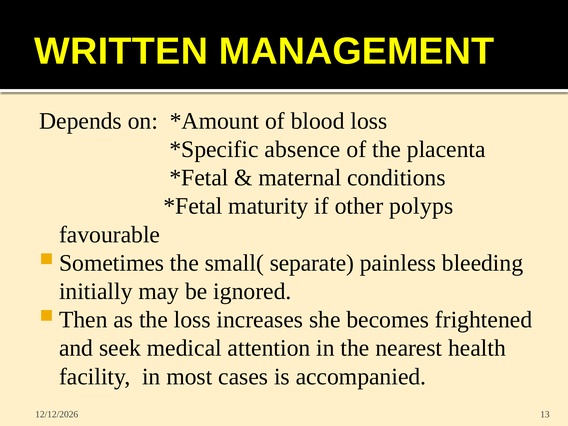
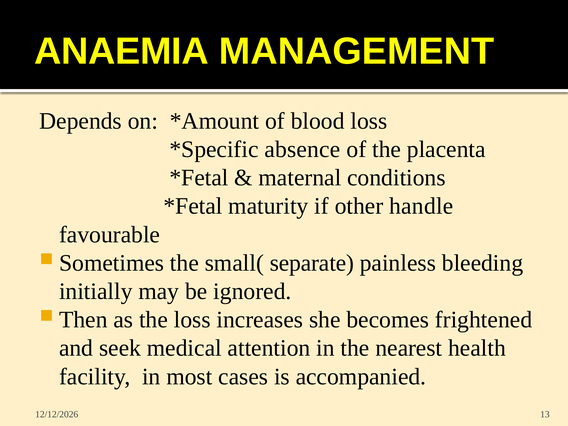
WRITTEN: WRITTEN -> ANAEMIA
polyps: polyps -> handle
